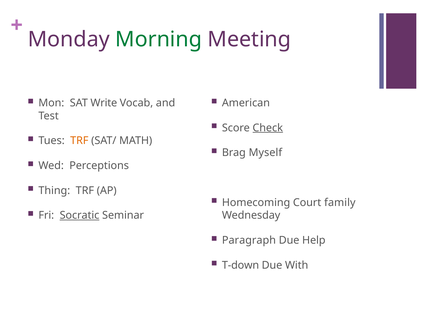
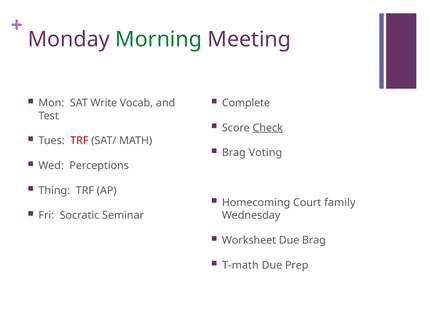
American: American -> Complete
TRF at (79, 141) colour: orange -> red
Myself: Myself -> Voting
Socratic underline: present -> none
Paragraph: Paragraph -> Worksheet
Due Help: Help -> Brag
T-down: T-down -> T-math
With: With -> Prep
